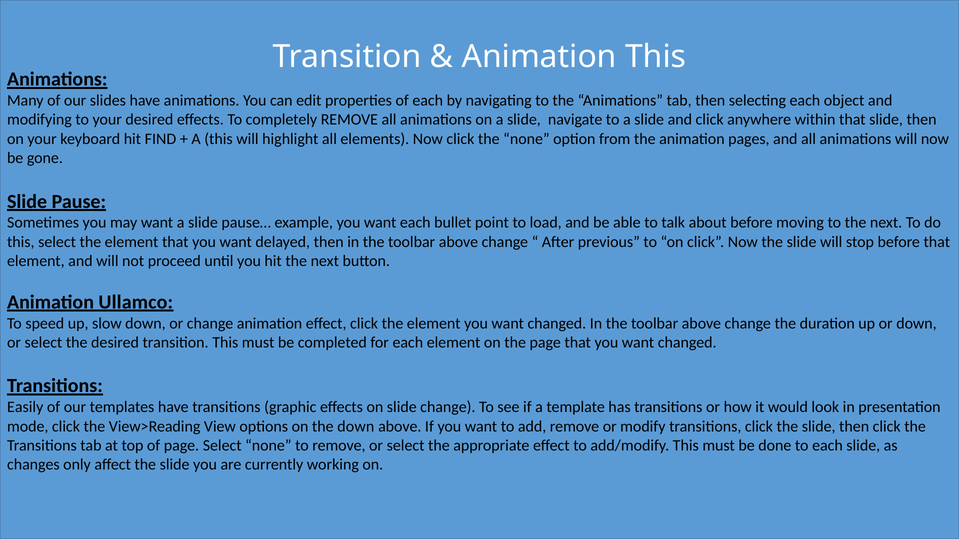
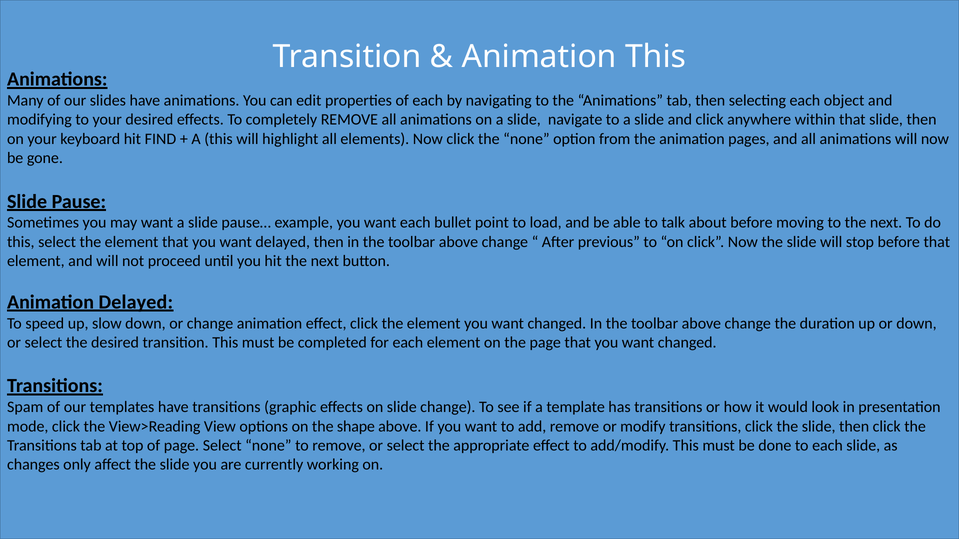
Animation Ullamco: Ullamco -> Delayed
Easily: Easily -> Spam
the down: down -> shape
